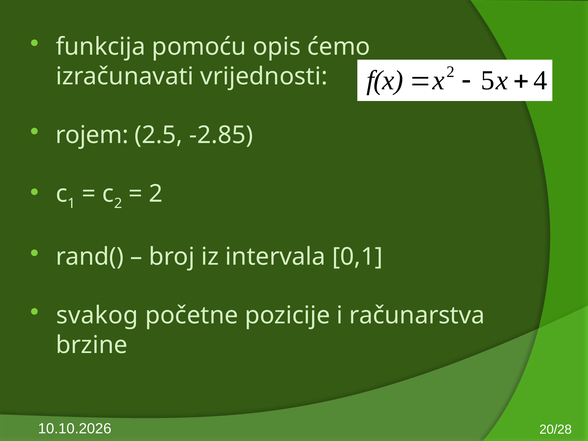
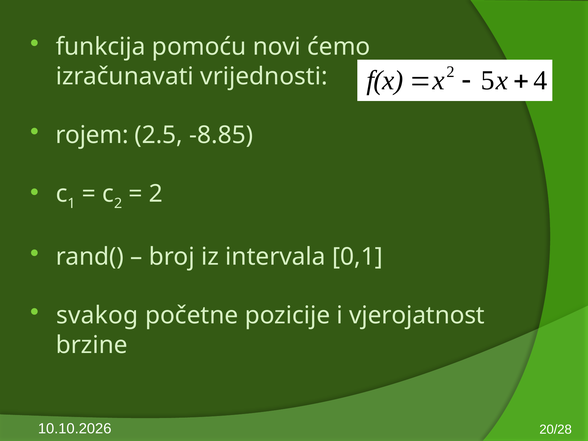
opis: opis -> novi
-2.85: -2.85 -> -8.85
računarstva: računarstva -> vjerojatnost
